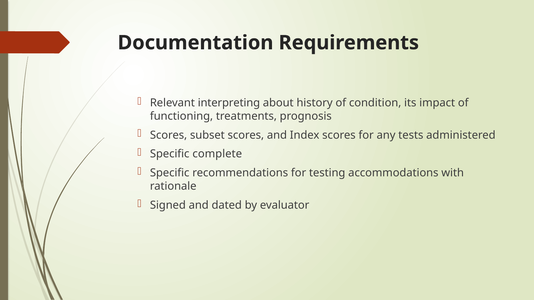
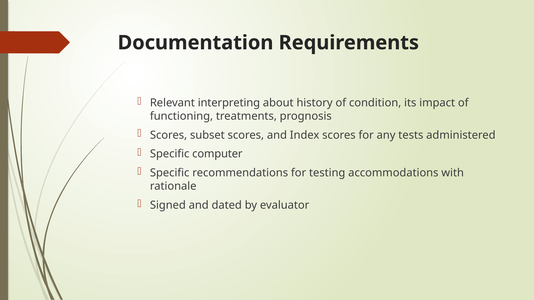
complete: complete -> computer
